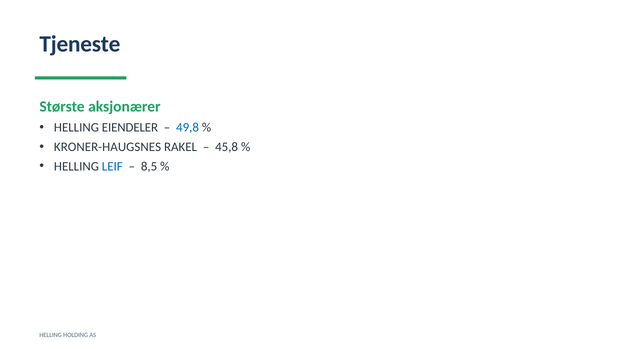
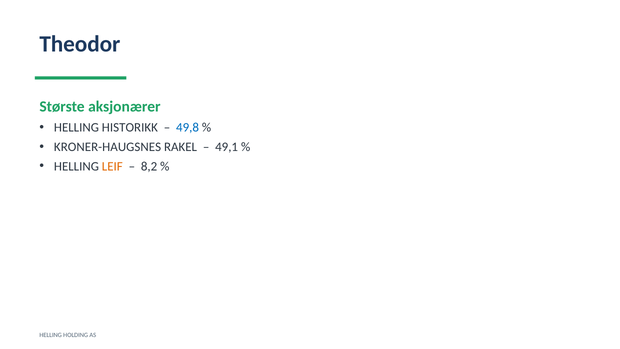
Tjeneste: Tjeneste -> Theodor
EIENDELER: EIENDELER -> HISTORIKK
45,8: 45,8 -> 49,1
LEIF colour: blue -> orange
8,5: 8,5 -> 8,2
